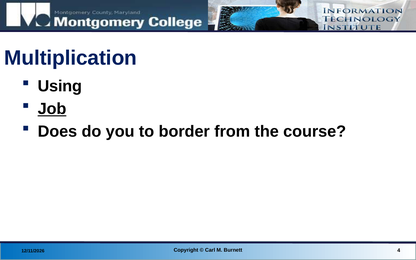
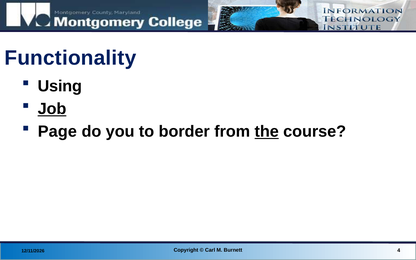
Multiplication: Multiplication -> Functionality
Does: Does -> Page
the underline: none -> present
